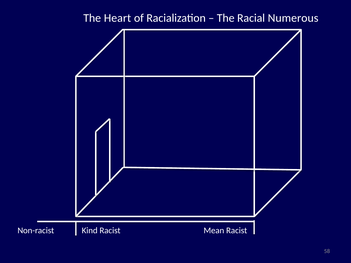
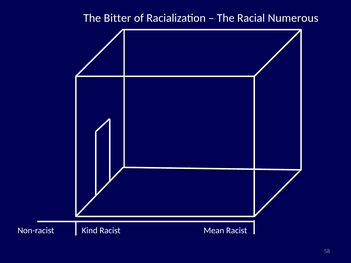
Heart: Heart -> Bitter
